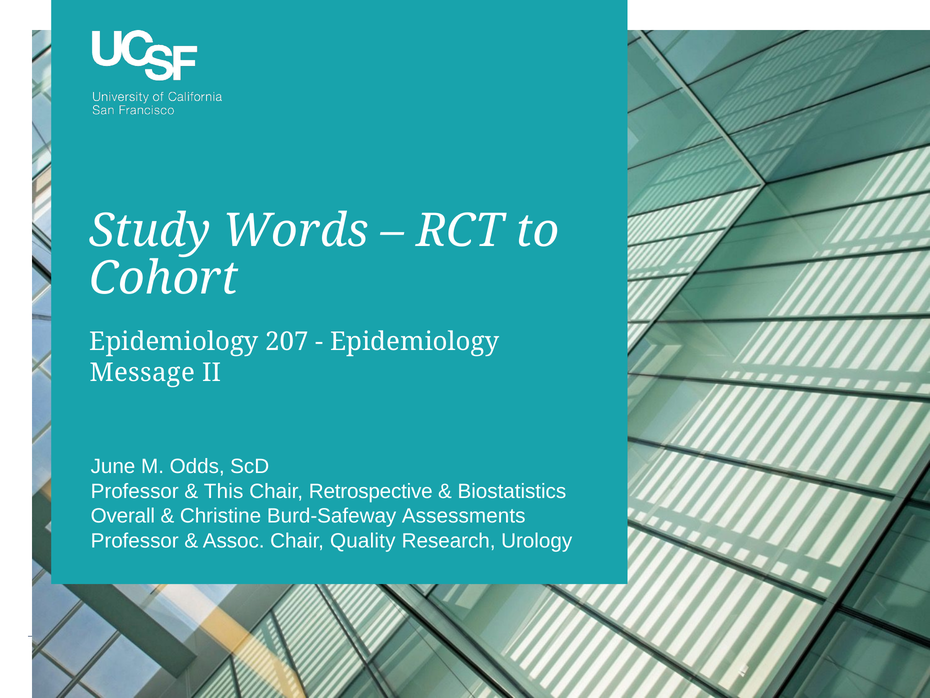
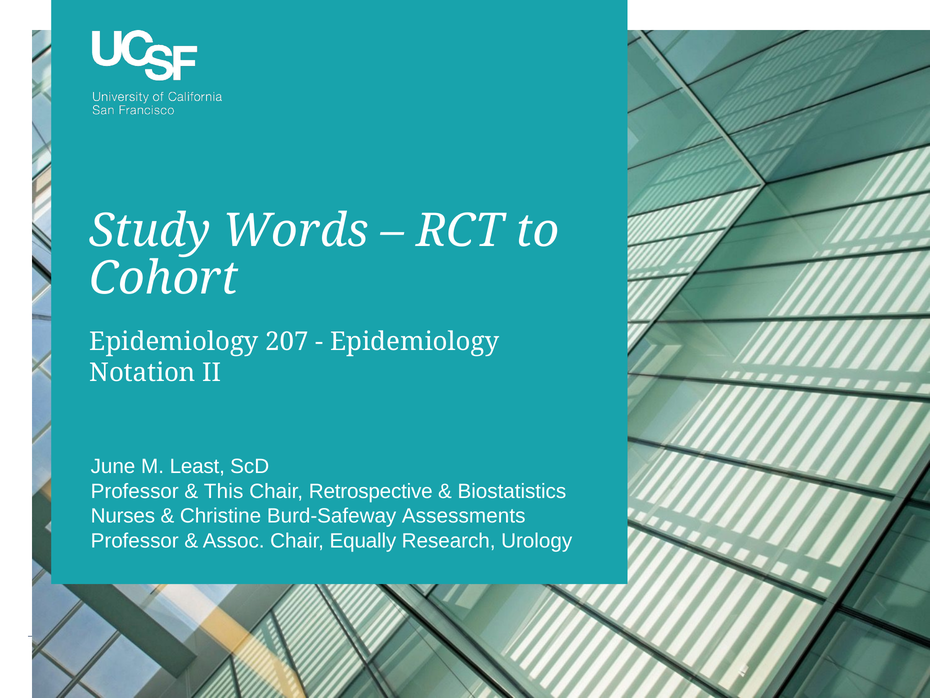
Message: Message -> Notation
Odds: Odds -> Least
Overall: Overall -> Nurses
Quality: Quality -> Equally
